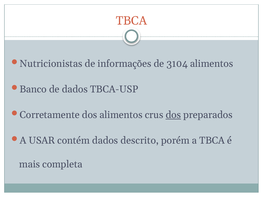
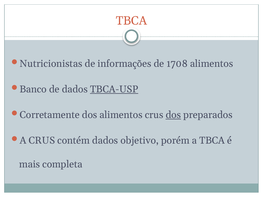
3104: 3104 -> 1708
TBCA-USP underline: none -> present
A USAR: USAR -> CRUS
descrito: descrito -> objetivo
